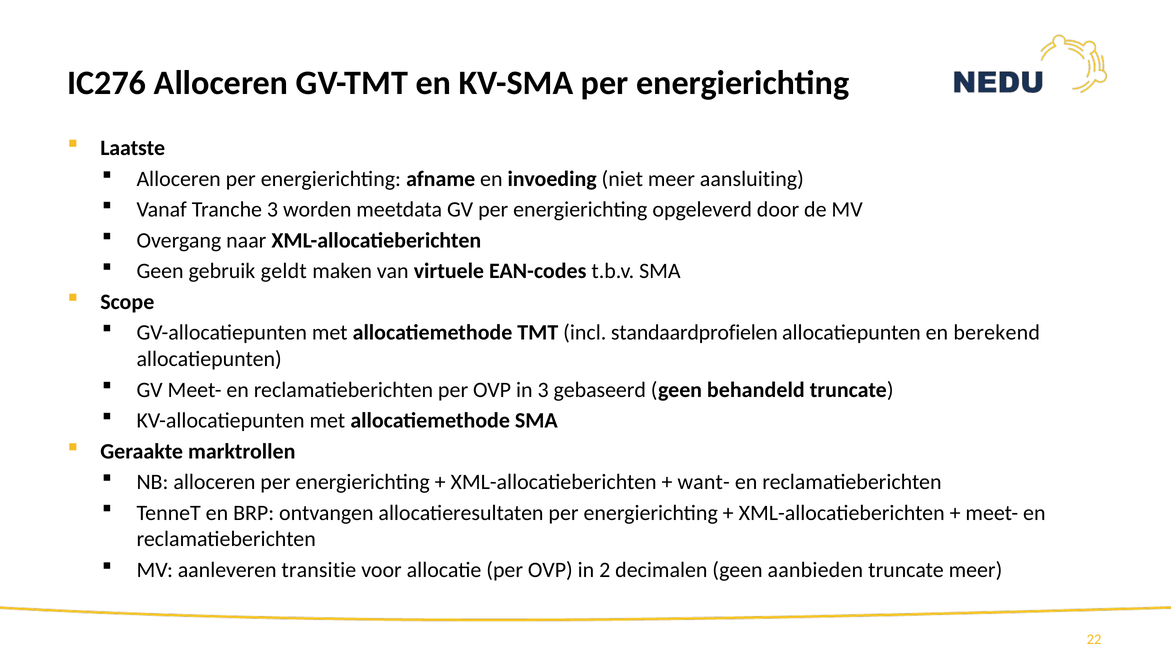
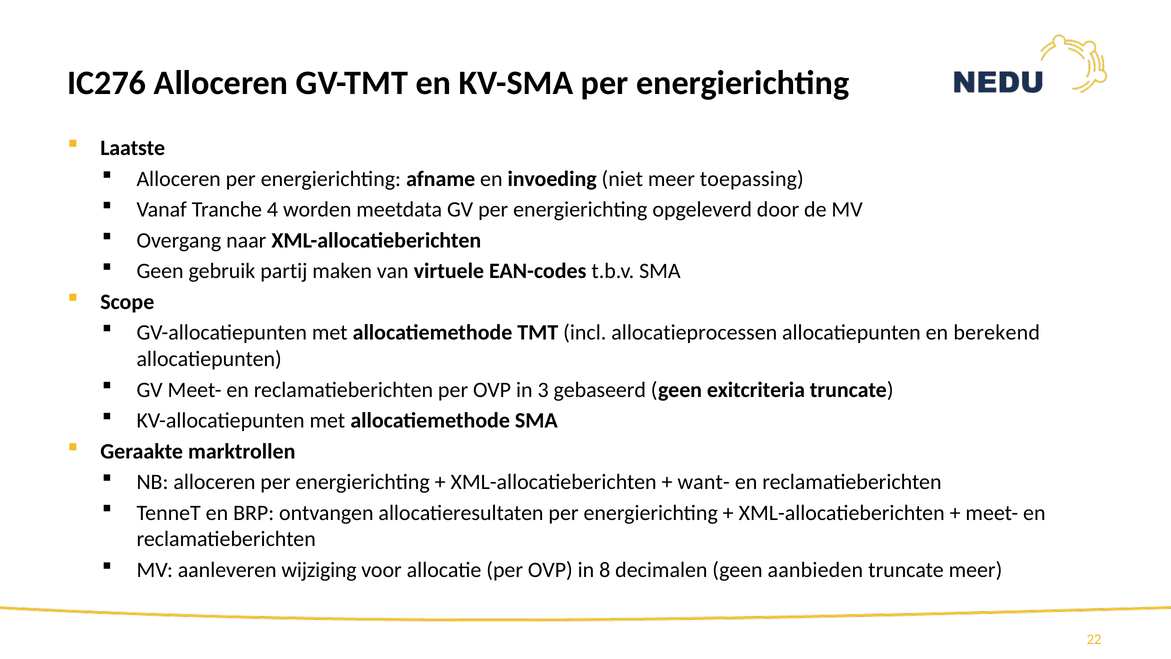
aansluiting: aansluiting -> toepassing
Tranche 3: 3 -> 4
geldt: geldt -> partij
standaardprofielen: standaardprofielen -> allocatieprocessen
behandeld: behandeld -> exitcriteria
transitie: transitie -> wijziging
2: 2 -> 8
